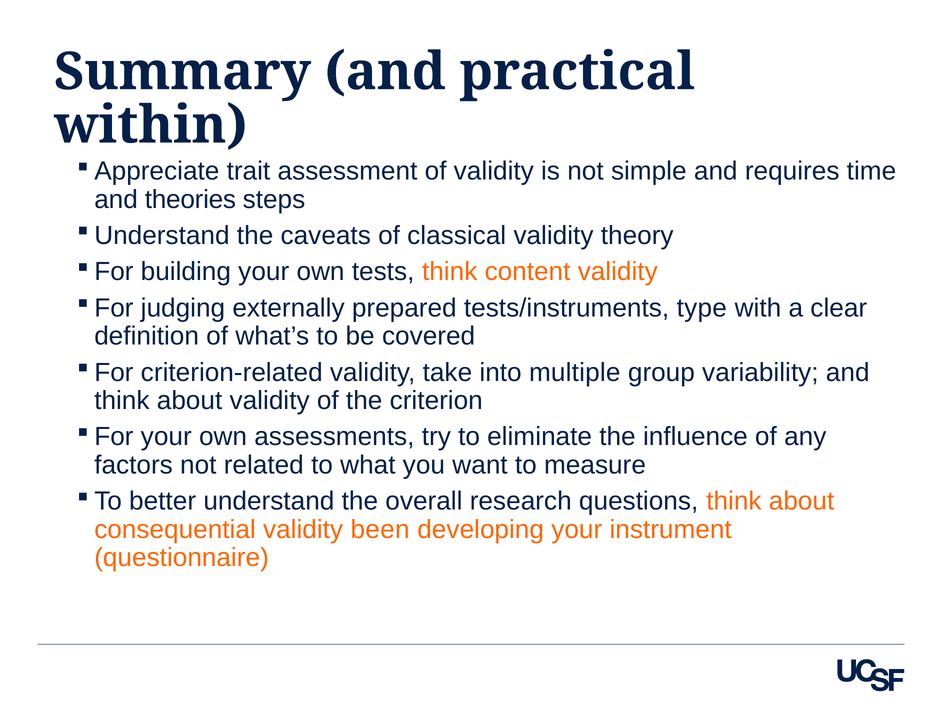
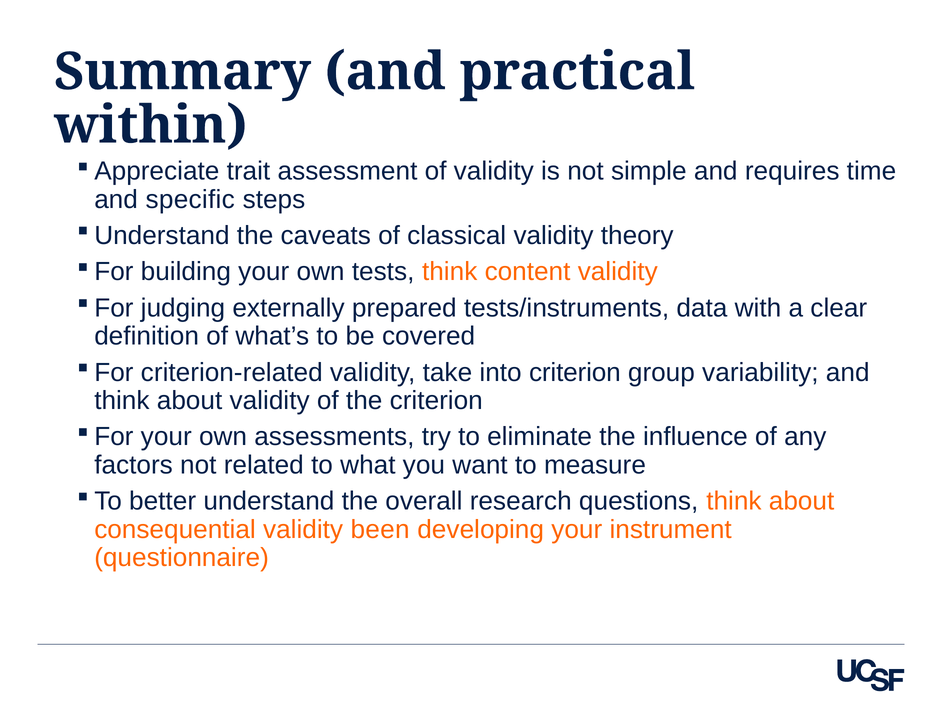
theories: theories -> specific
type: type -> data
into multiple: multiple -> criterion
